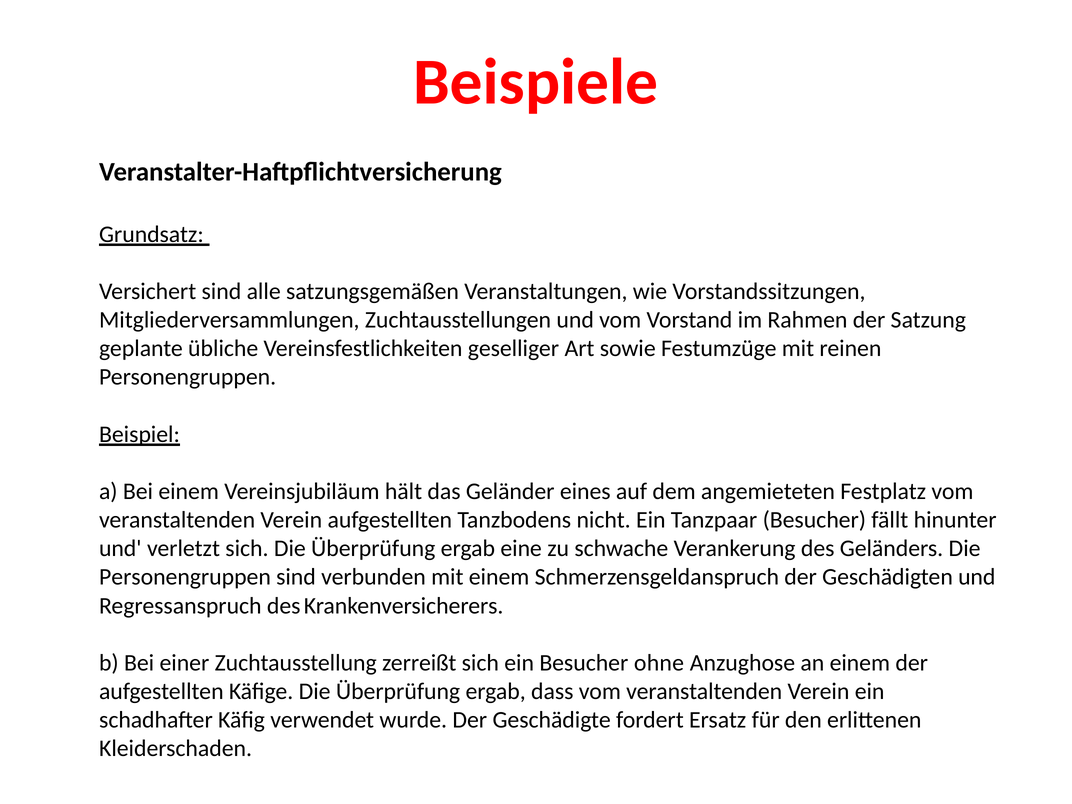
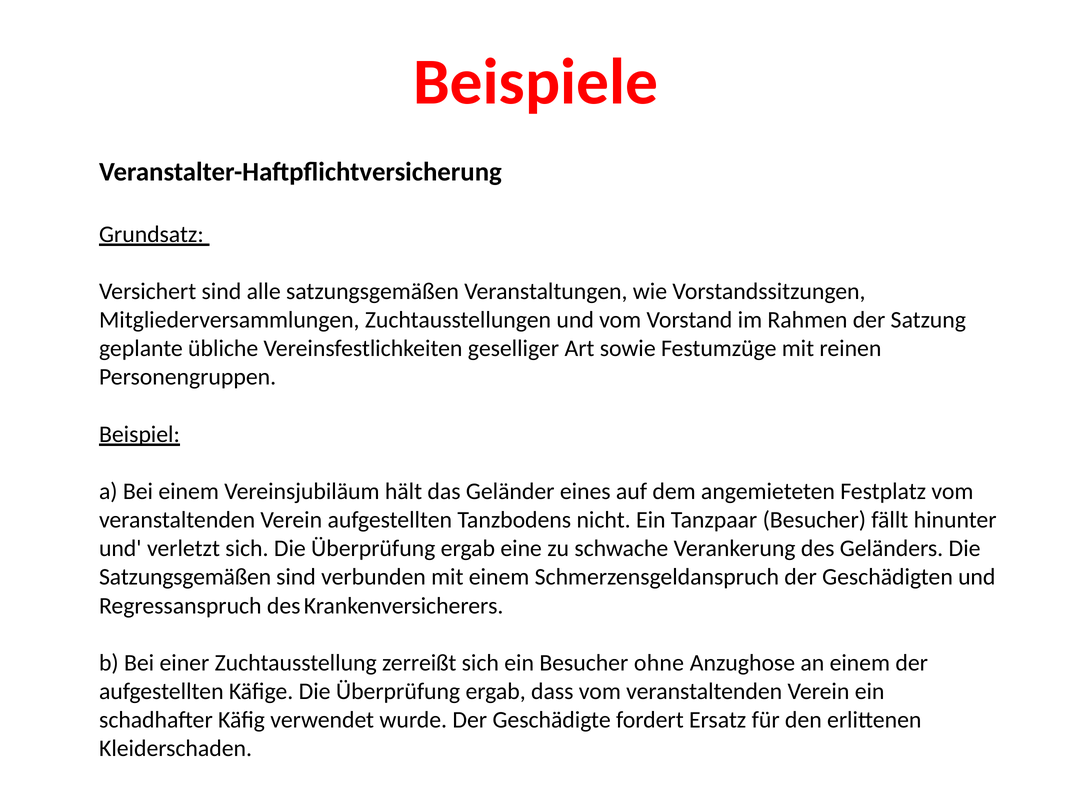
Personengruppen at (185, 577): Personengruppen -> Satzungsgemäßen
